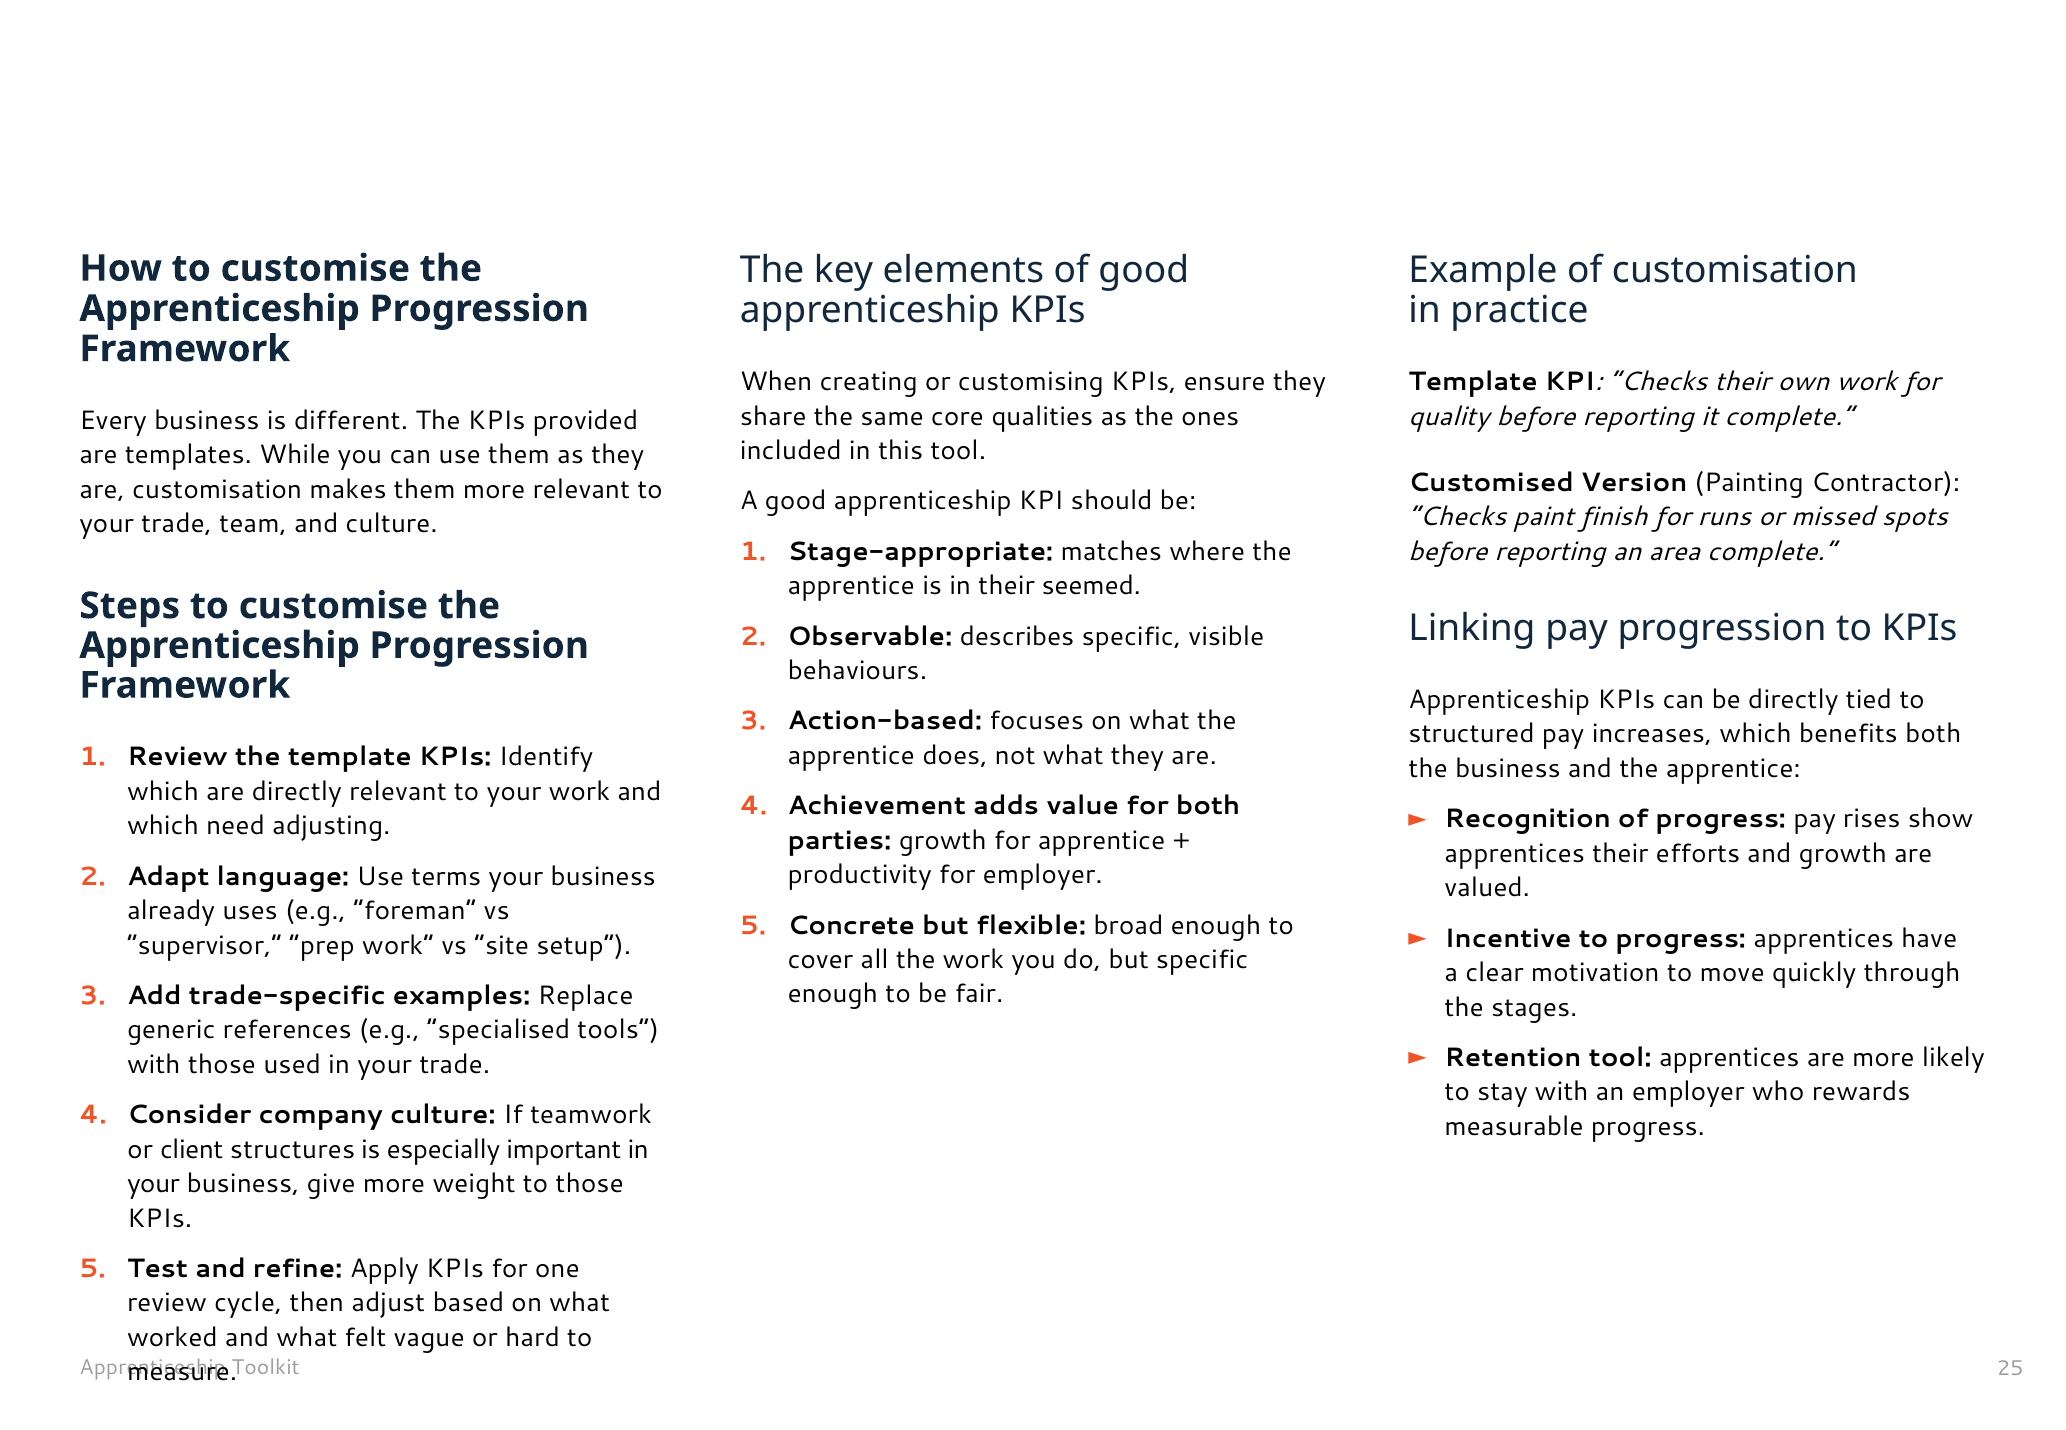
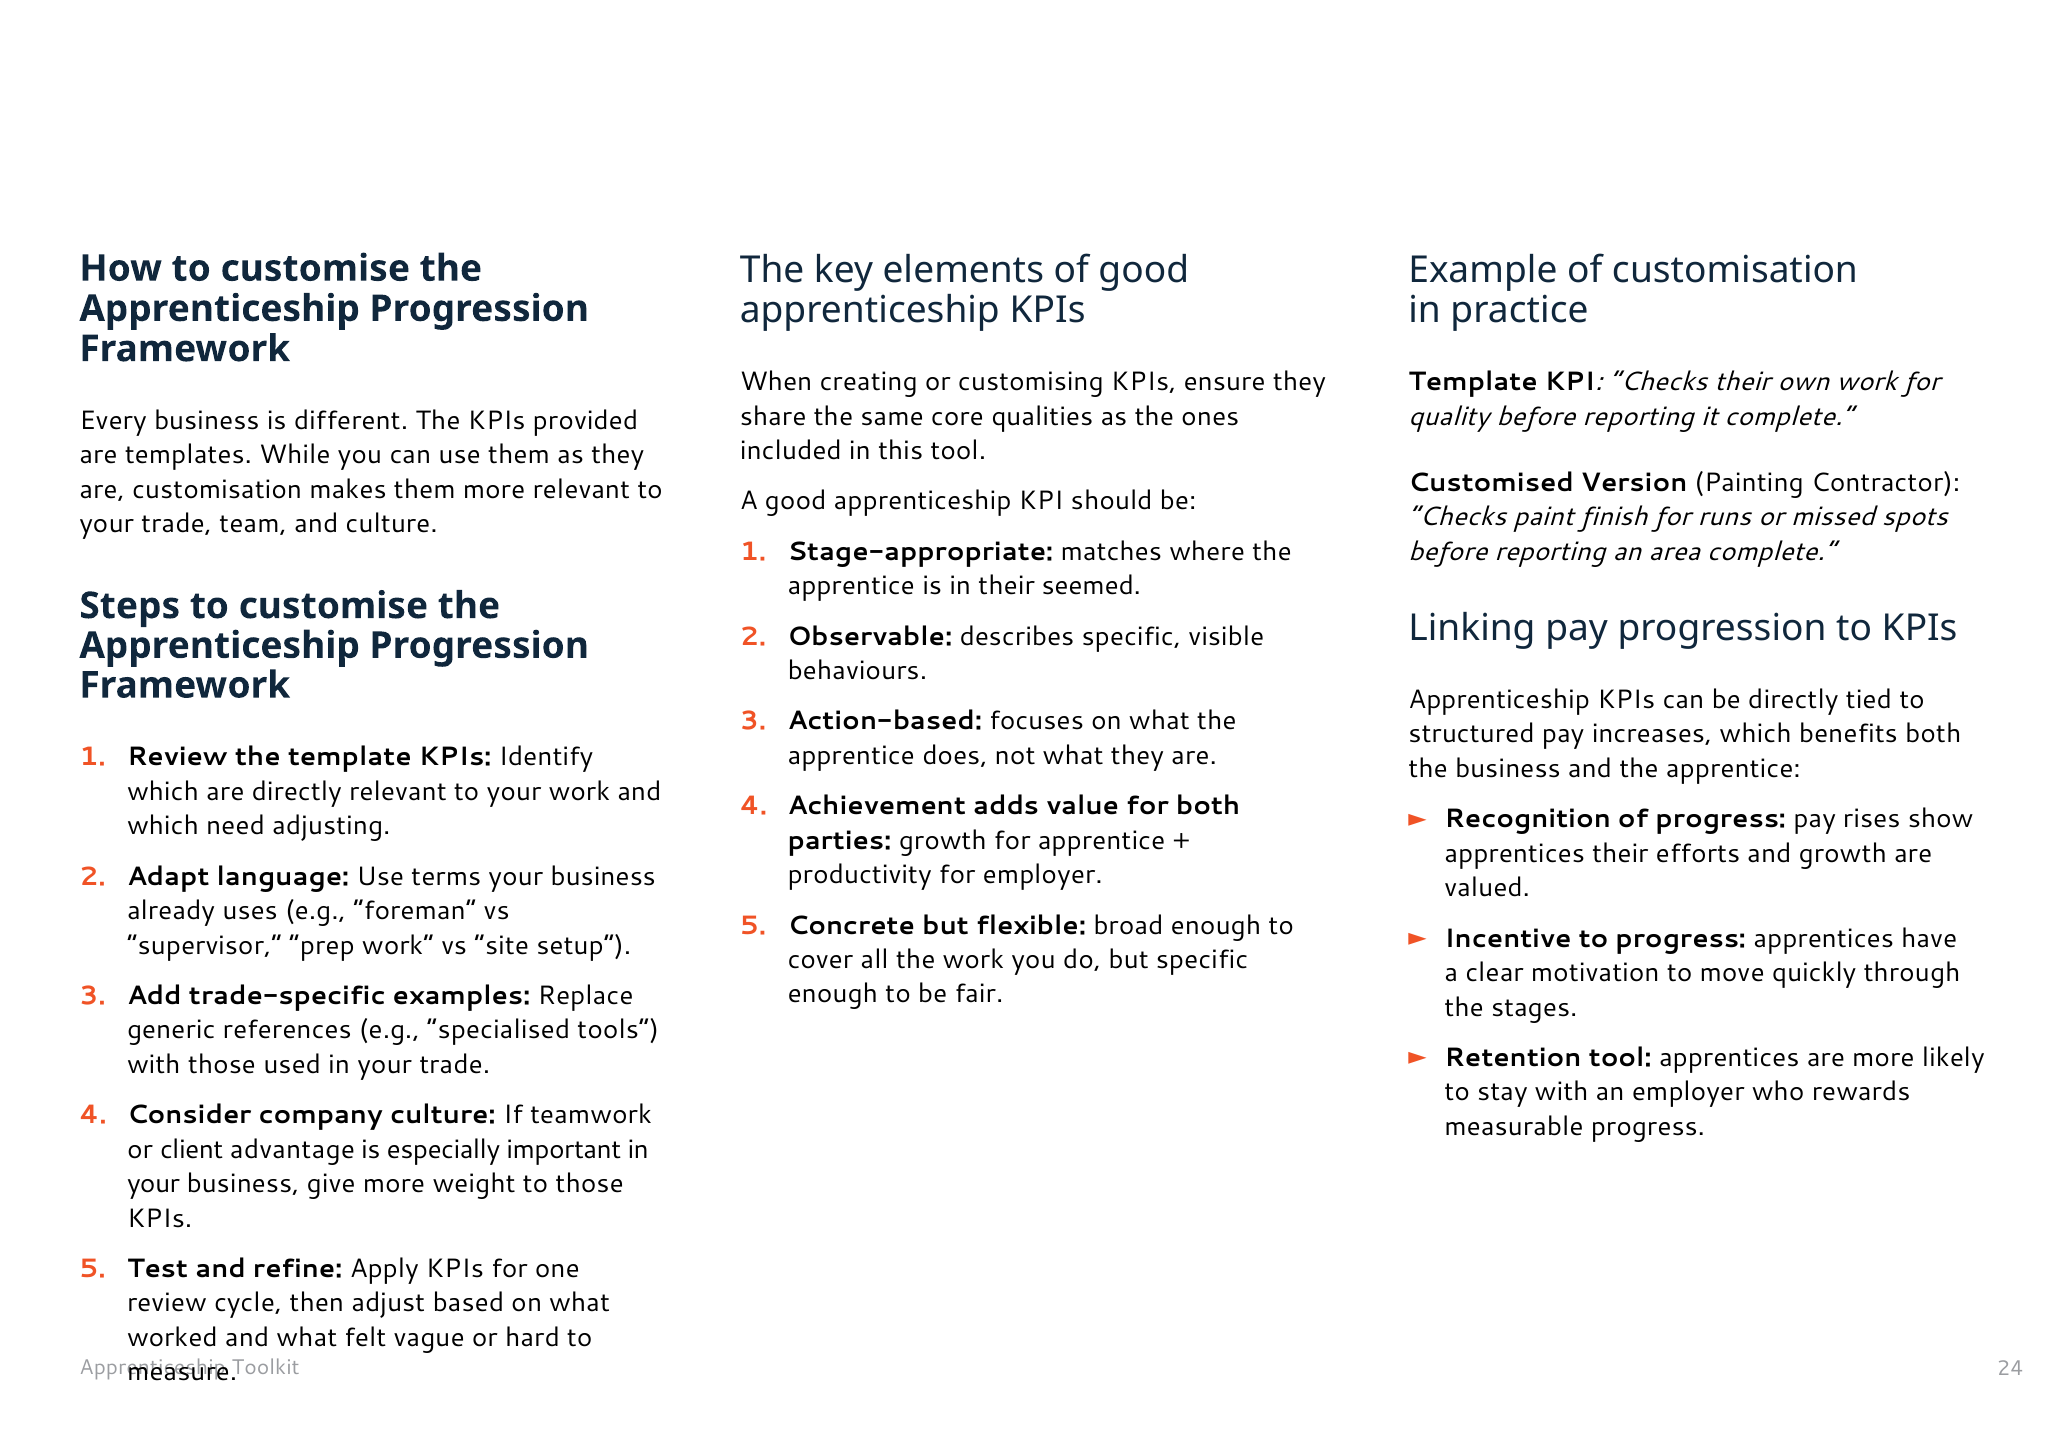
structures: structures -> advantage
25: 25 -> 24
